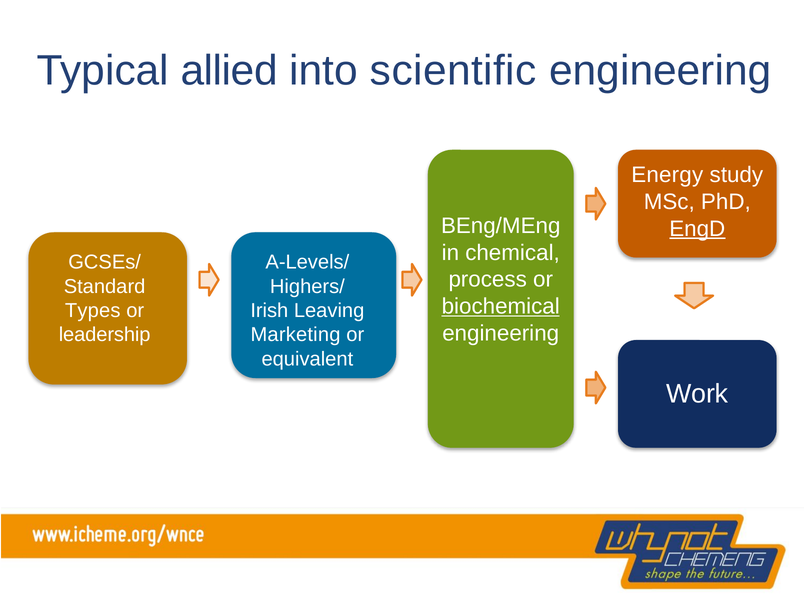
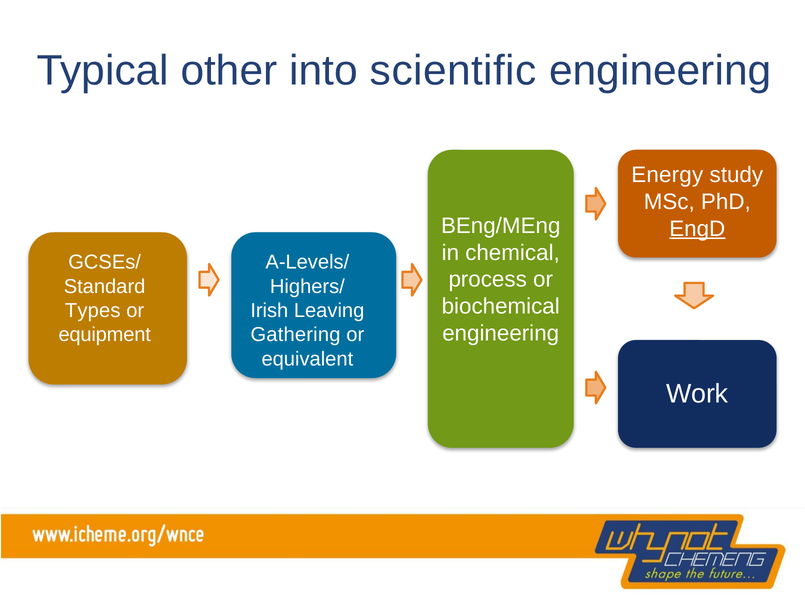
allied: allied -> other
biochemical underline: present -> none
leadership: leadership -> equipment
Marketing: Marketing -> Gathering
